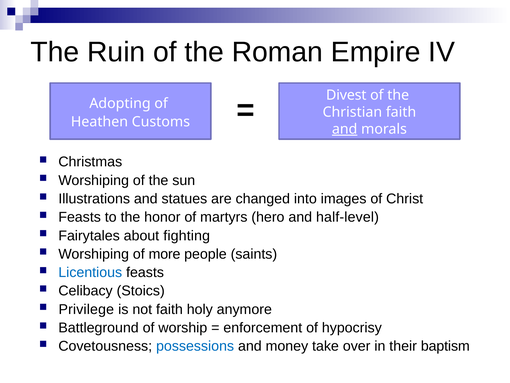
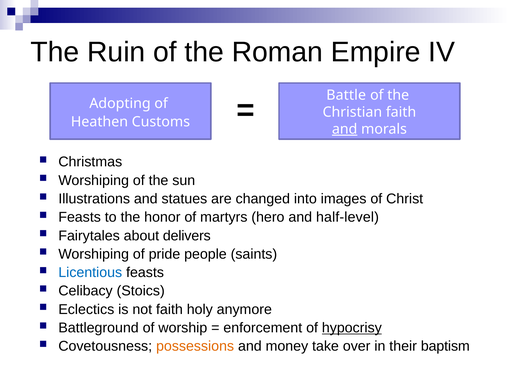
Divest: Divest -> Battle
fighting: fighting -> delivers
more: more -> pride
Privilege: Privilege -> Eclectics
hypocrisy underline: none -> present
possessions colour: blue -> orange
